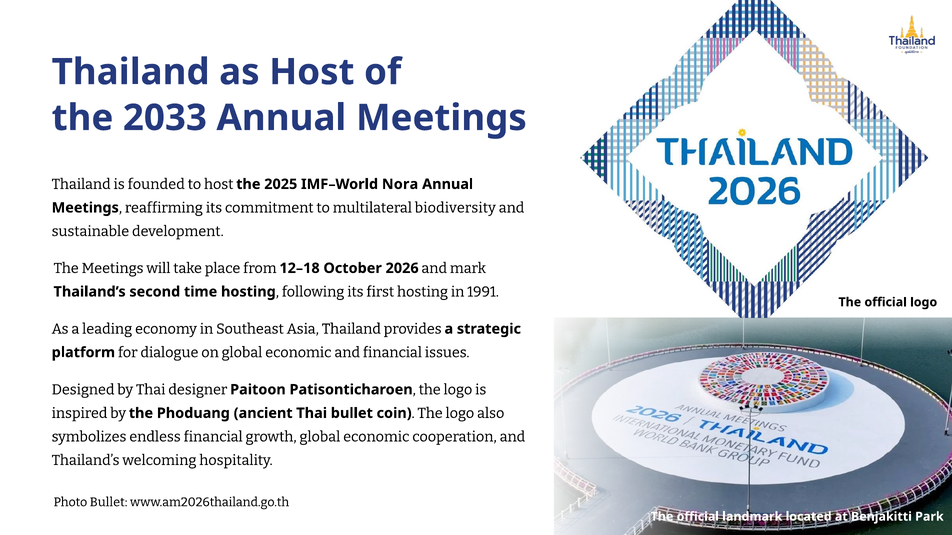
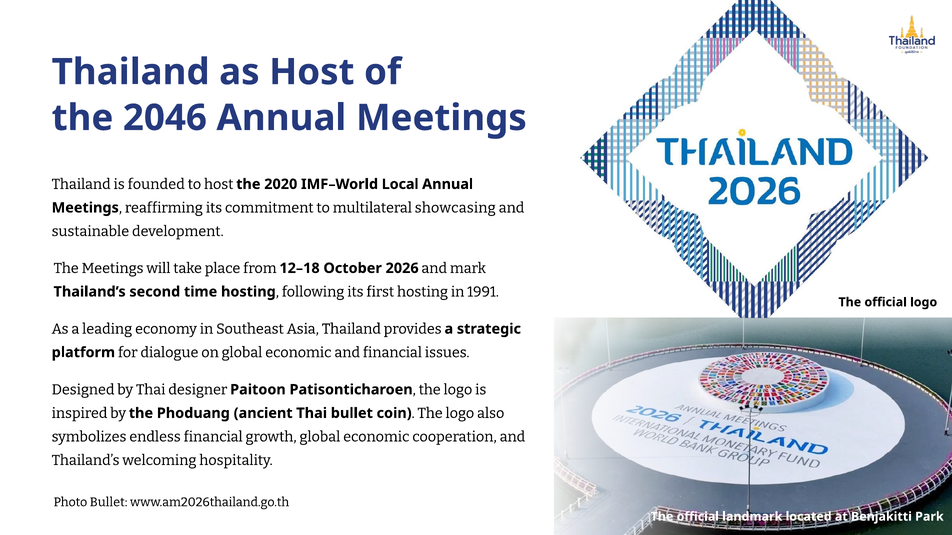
2033: 2033 -> 2046
2025: 2025 -> 2020
Nora: Nora -> Local
biodiversity: biodiversity -> showcasing
